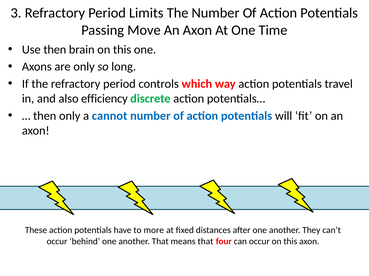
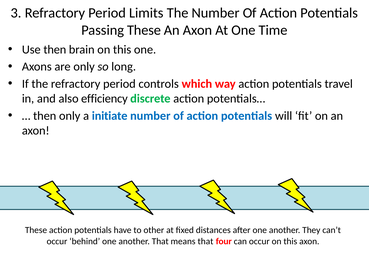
Passing Move: Move -> These
cannot: cannot -> initiate
more: more -> other
